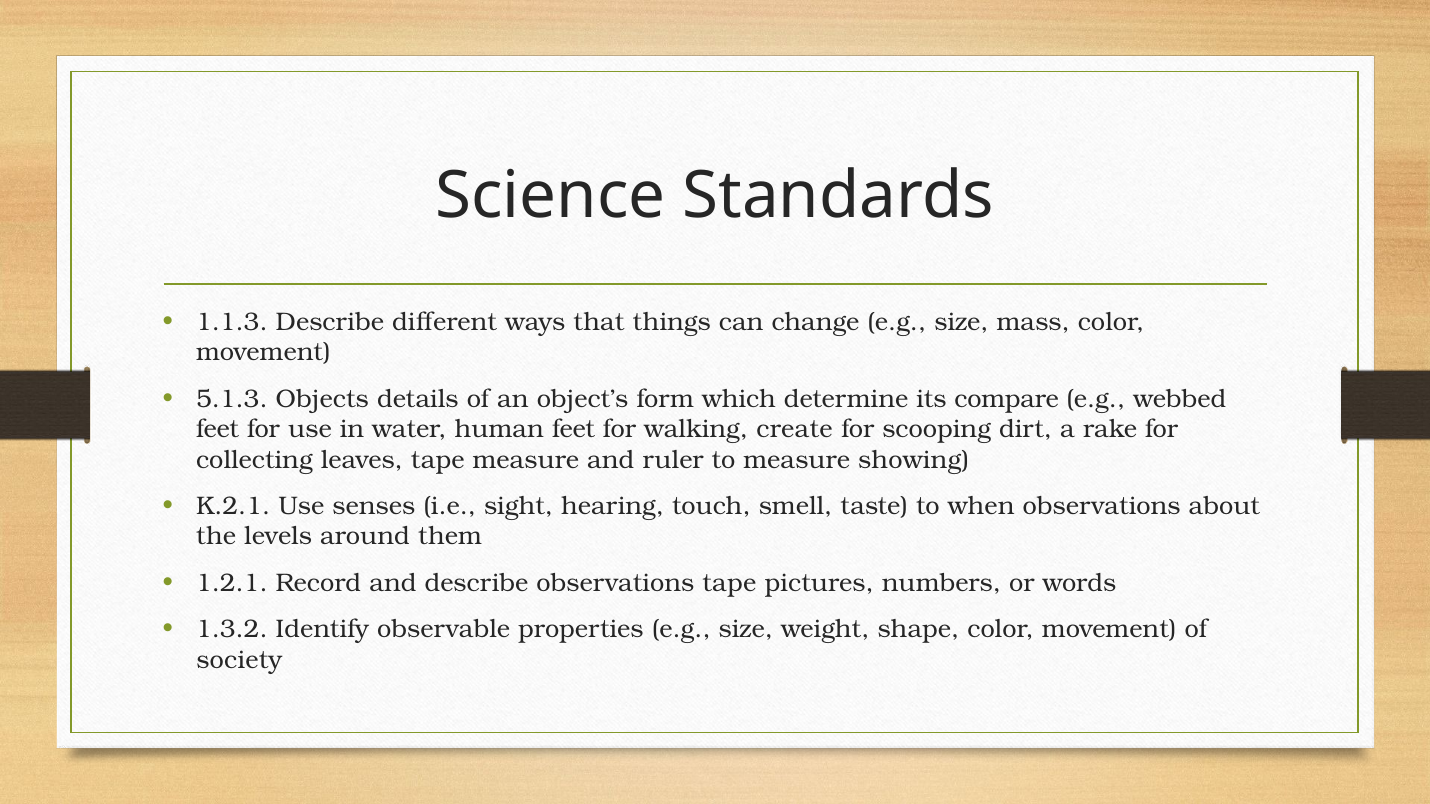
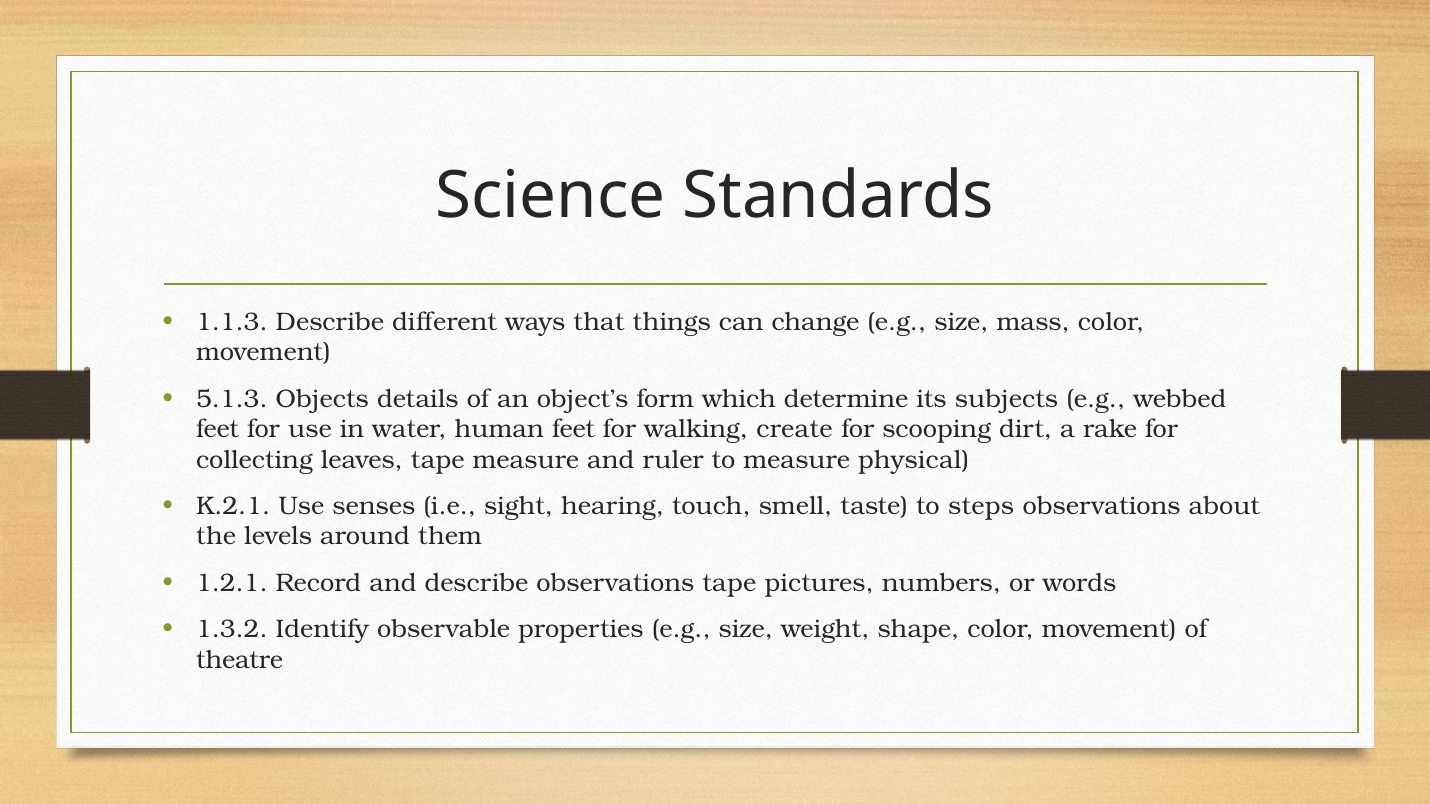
compare: compare -> subjects
showing: showing -> physical
when: when -> steps
society: society -> theatre
